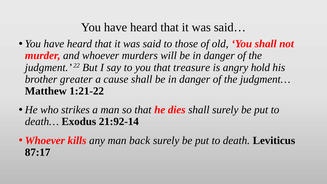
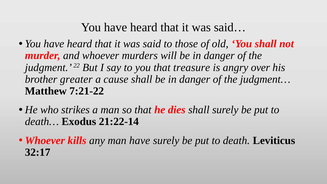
hold: hold -> over
1:21-22: 1:21-22 -> 7:21-22
21:92-14: 21:92-14 -> 21:22-14
man back: back -> have
87:17: 87:17 -> 32:17
